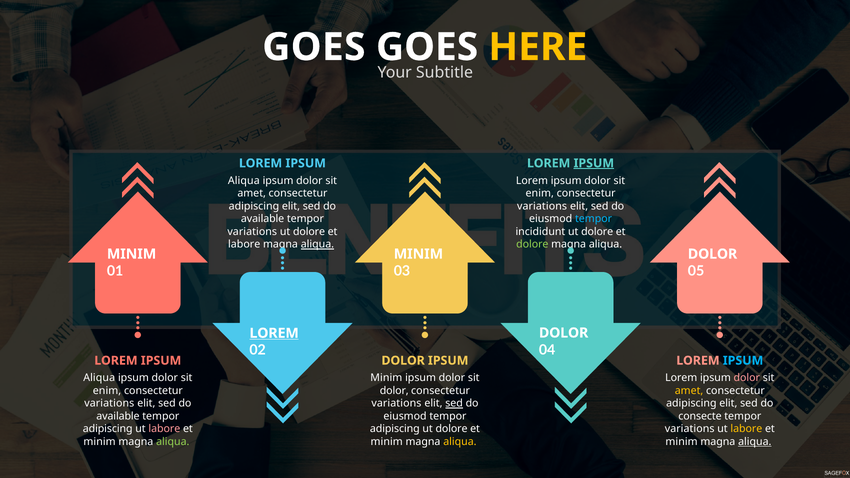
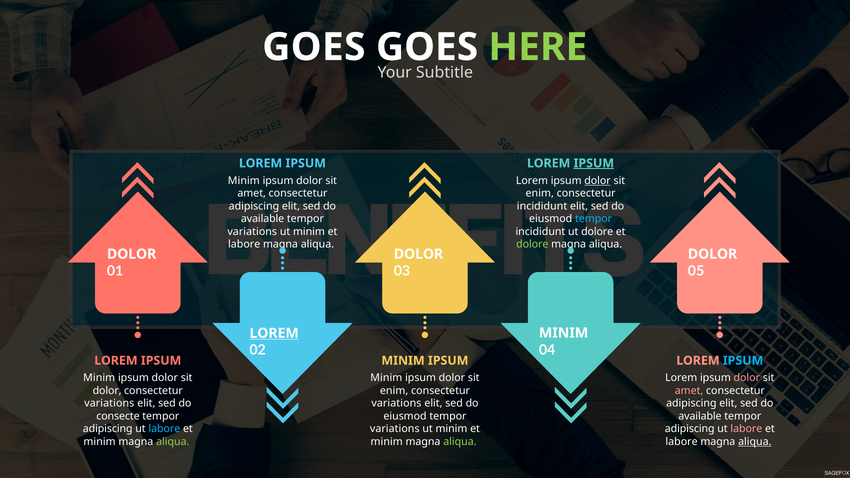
HERE colour: yellow -> light green
Aliqua at (244, 181): Aliqua -> Minim
dolor at (598, 181) underline: none -> present
variations at (542, 206): variations -> incididunt
dolore at (309, 232): dolore -> minim
aliqua at (317, 244) underline: present -> none
MINIM at (132, 254): MINIM -> DOLOR
MINIM at (418, 254): MINIM -> DOLOR
DOLOR at (564, 333): DOLOR -> MINIM
DOLOR at (403, 361): DOLOR -> MINIM
Aliqua at (99, 378): Aliqua -> Minim
enim at (107, 391): enim -> dolor
dolor at (394, 391): dolor -> enim
amet at (689, 391) colour: yellow -> pink
sed at (454, 404) underline: present -> none
available at (118, 416): available -> consecte
consecte at (700, 416): consecte -> available
labore at (164, 429) colour: pink -> light blue
adipiscing at (395, 429): adipiscing -> variations
dolore at (452, 429): dolore -> minim
variations at (690, 429): variations -> adipiscing
labore at (746, 429) colour: yellow -> pink
aliqua at (460, 442) colour: yellow -> light green
minim at (682, 442): minim -> labore
